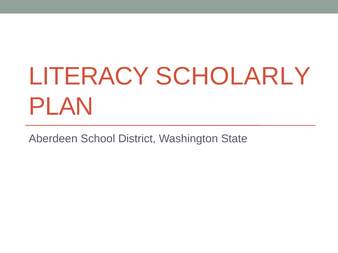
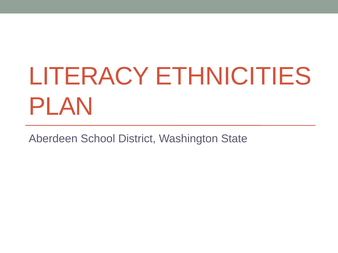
SCHOLARLY: SCHOLARLY -> ETHNICITIES
